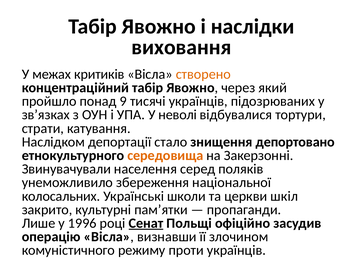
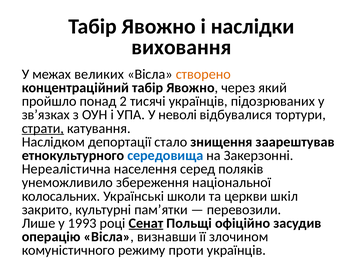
критиків: критиків -> великих
9: 9 -> 2
страти underline: none -> present
депортовано: депортовано -> заарештував
середовища colour: orange -> blue
Звинувачували: Звинувачували -> Нереалістична
пропаганди: пропаганди -> перевозили
1996: 1996 -> 1993
